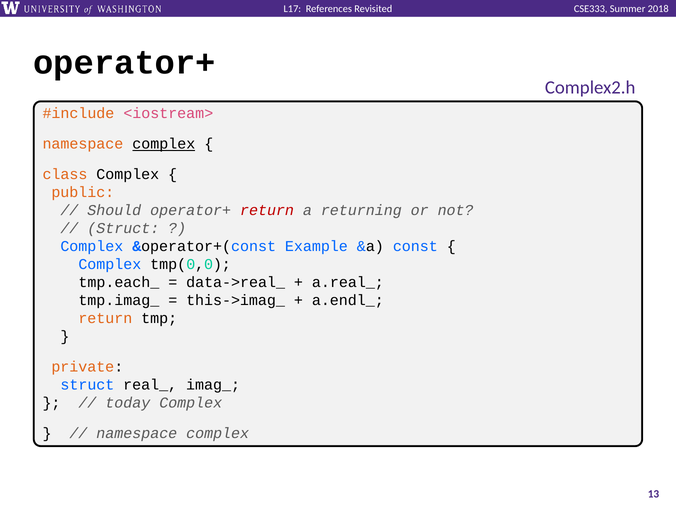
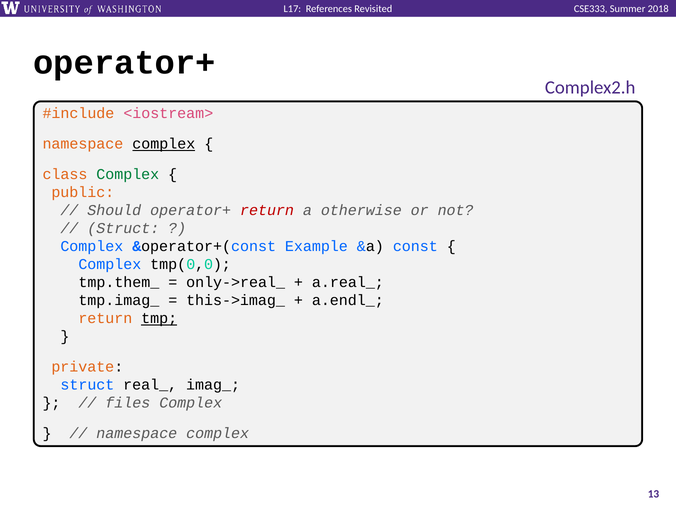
Complex at (128, 174) colour: black -> green
returning: returning -> otherwise
tmp.each_: tmp.each_ -> tmp.them_
data->real_: data->real_ -> only->real_
tmp underline: none -> present
today: today -> files
